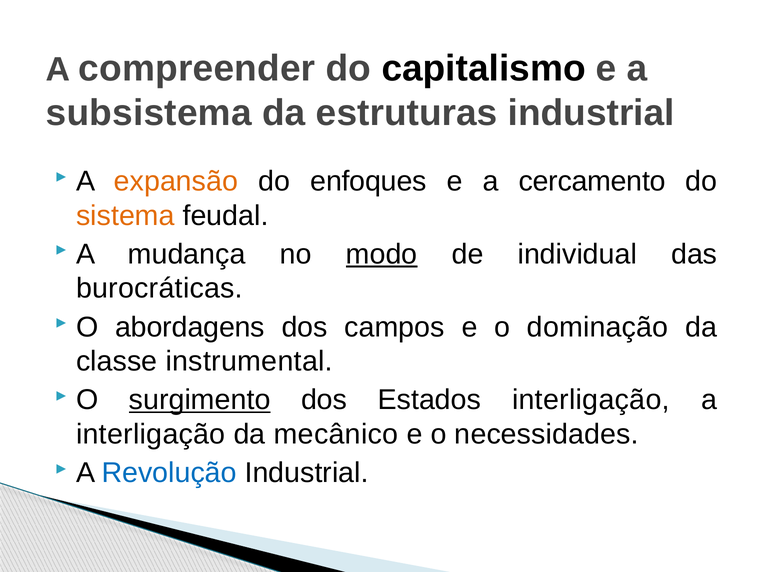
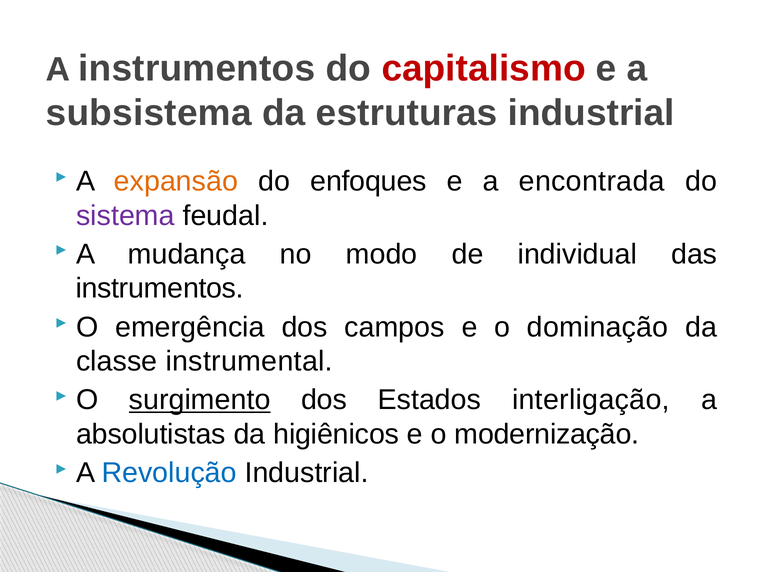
A compreender: compreender -> instrumentos
capitalismo colour: black -> red
cercamento: cercamento -> encontrada
sistema colour: orange -> purple
modo underline: present -> none
burocráticas at (159, 289): burocráticas -> instrumentos
abordagens: abordagens -> emergência
interligação at (151, 435): interligação -> absolutistas
mecânico: mecânico -> higiênicos
necessidades: necessidades -> modernização
